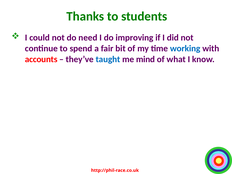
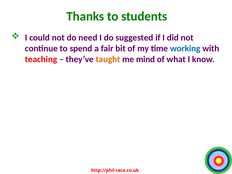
improving: improving -> suggested
accounts: accounts -> teaching
taught colour: blue -> orange
